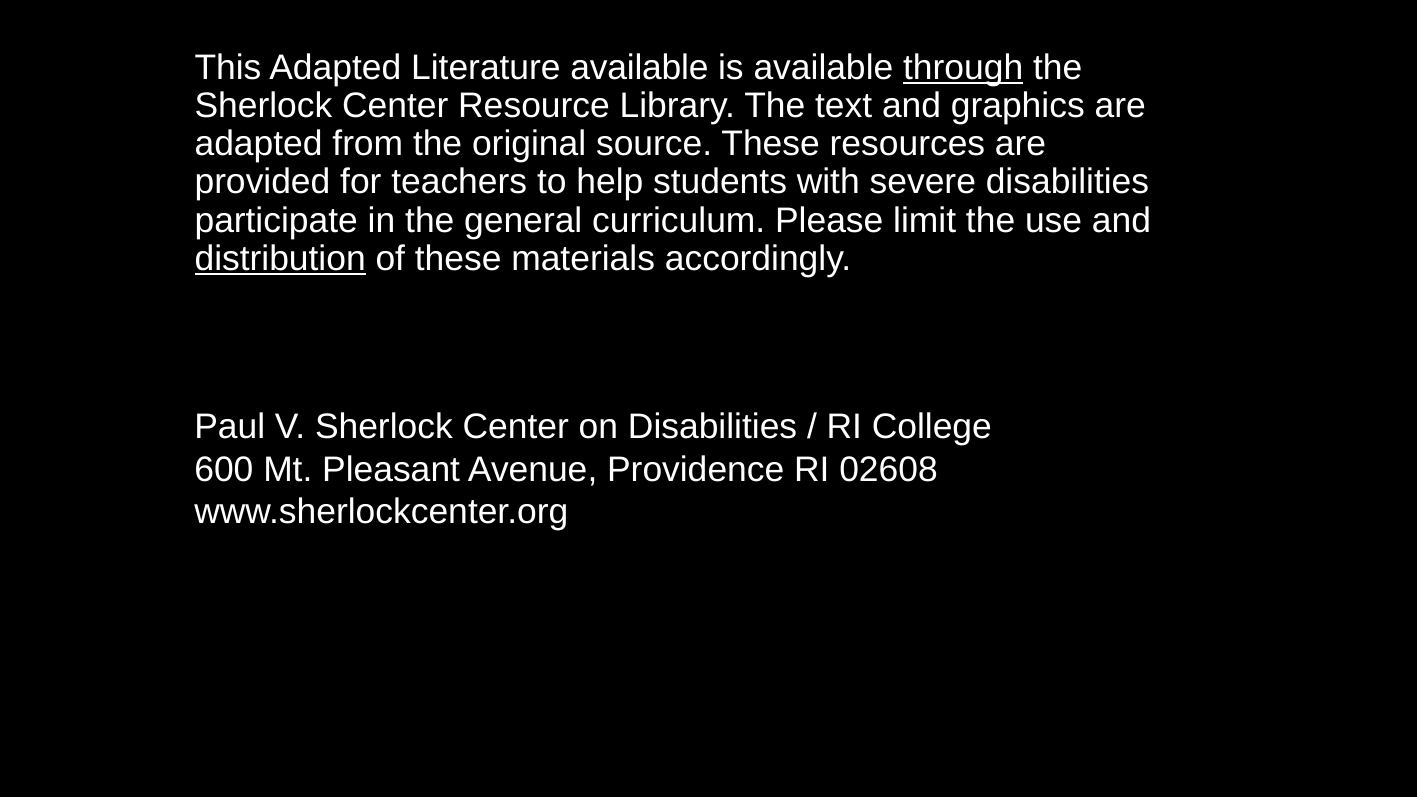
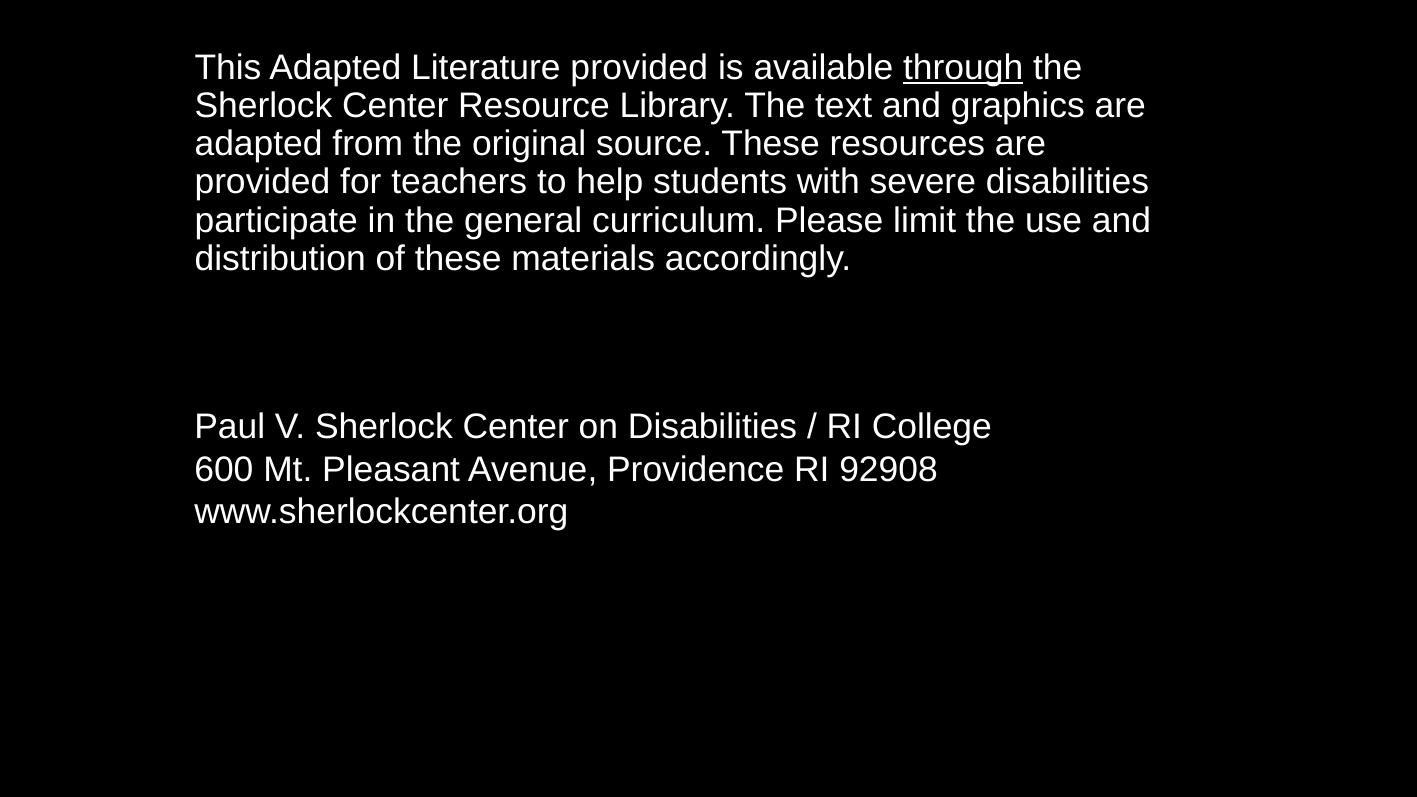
Literature available: available -> provided
distribution underline: present -> none
02608: 02608 -> 92908
